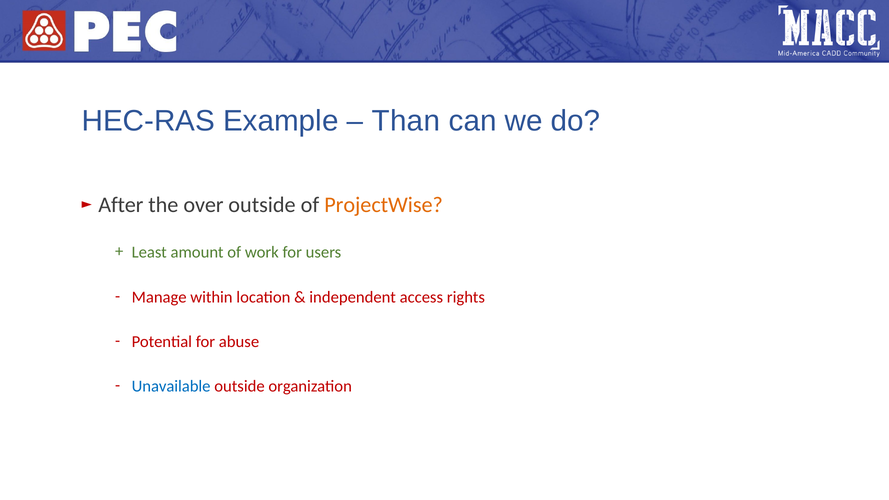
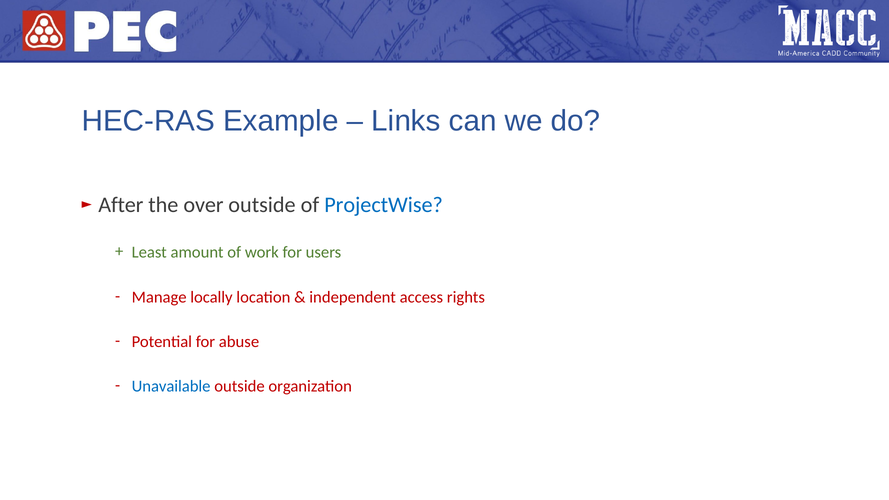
Than: Than -> Links
ProjectWise colour: orange -> blue
within: within -> locally
